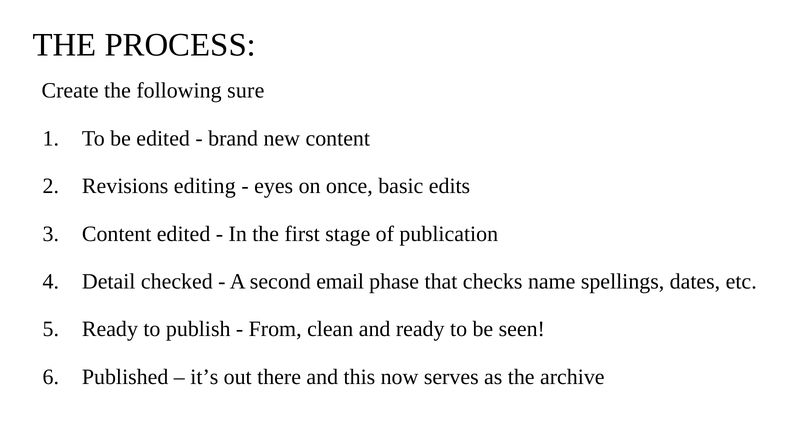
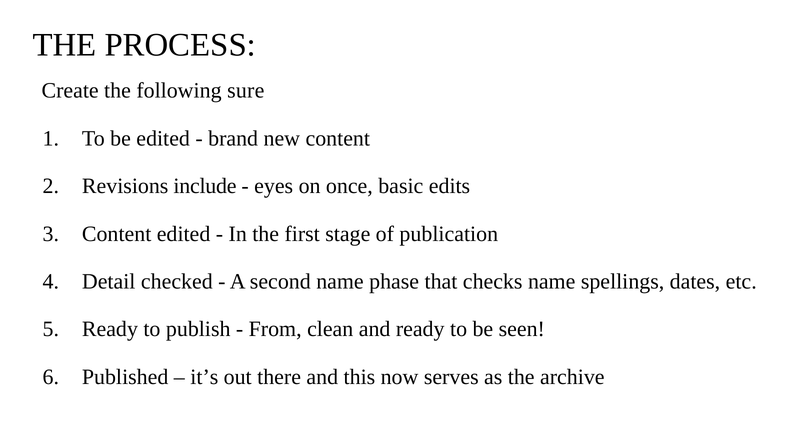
editing: editing -> include
second email: email -> name
